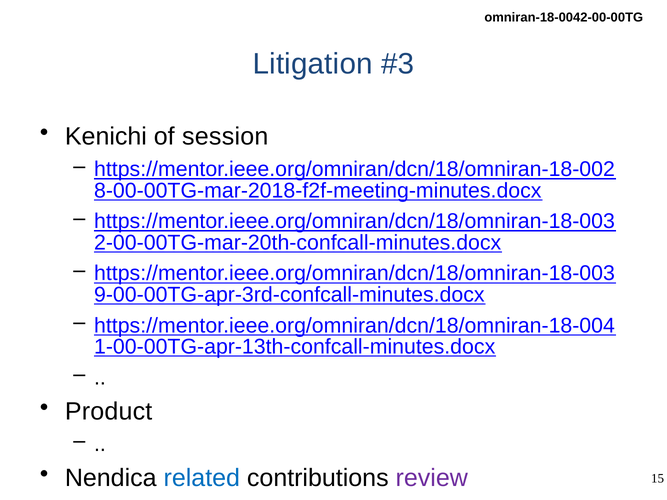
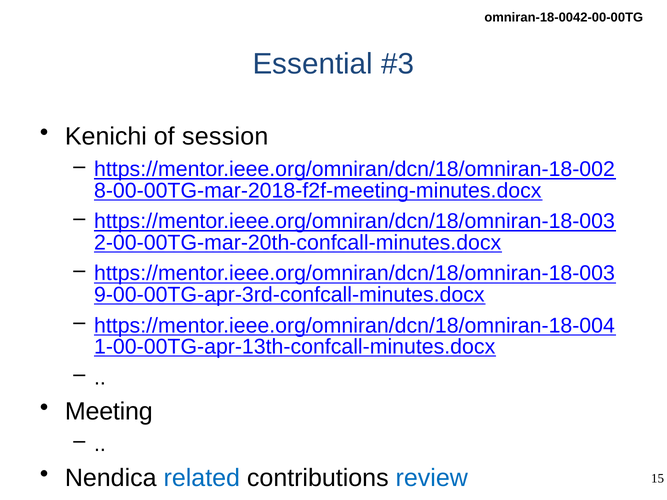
Litigation: Litigation -> Essential
Product: Product -> Meeting
review colour: purple -> blue
